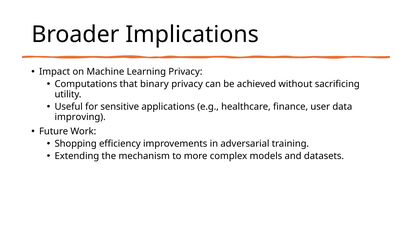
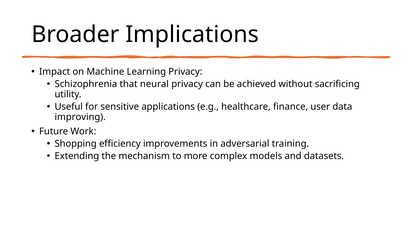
Computations: Computations -> Schizophrenia
binary: binary -> neural
